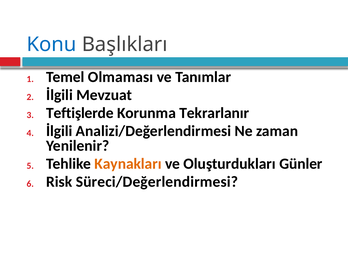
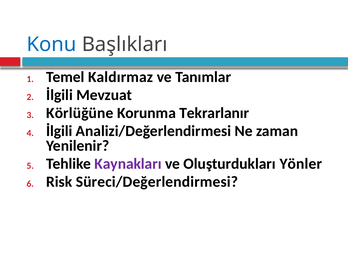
Olmaması: Olmaması -> Kaldırmaz
Teftişlerde: Teftişlerde -> Körlüğüne
Kaynakları colour: orange -> purple
Günler: Günler -> Yönler
